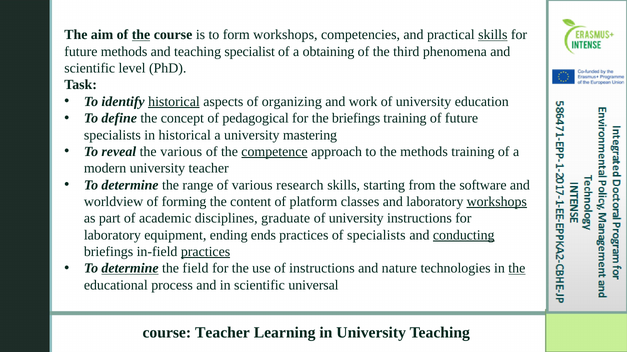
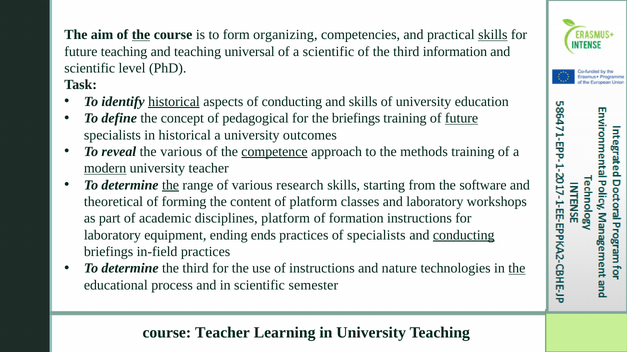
form workshops: workshops -> organizing
future methods: methods -> teaching
specialist: specialist -> universal
a obtaining: obtaining -> scientific
phenomena: phenomena -> information
of organizing: organizing -> conducting
and work: work -> skills
future at (462, 118) underline: none -> present
mastering: mastering -> outcomes
modern underline: none -> present
the at (171, 185) underline: none -> present
worldview: worldview -> theoretical
workshops at (497, 202) underline: present -> none
disciplines graduate: graduate -> platform
university at (356, 219): university -> formation
practices at (206, 252) underline: present -> none
determine at (130, 269) underline: present -> none
field at (196, 269): field -> third
universal: universal -> semester
